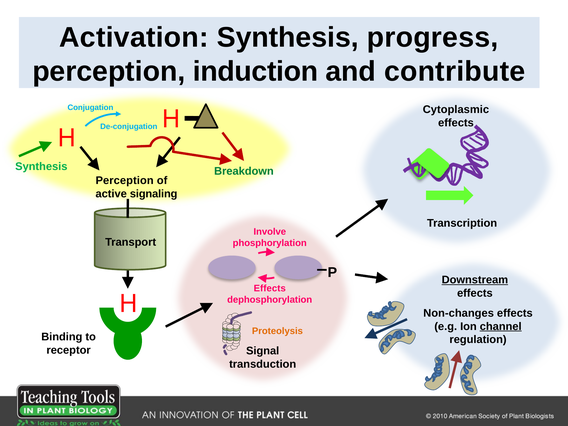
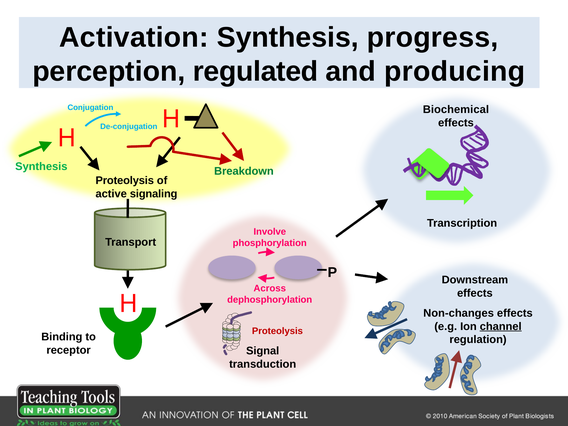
induction: induction -> regulated
contribute: contribute -> producing
Cytoplasmic: Cytoplasmic -> Biochemical
Perception at (125, 181): Perception -> Proteolysis
Downstream underline: present -> none
Effects at (270, 288): Effects -> Across
Proteolysis at (277, 331) colour: orange -> red
